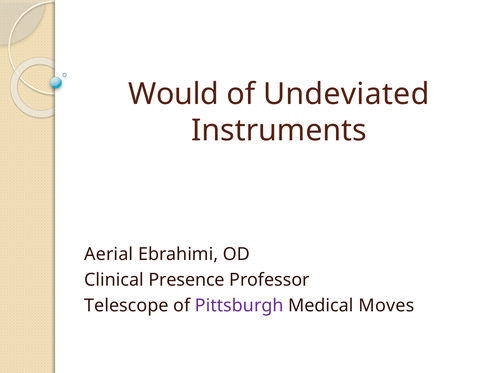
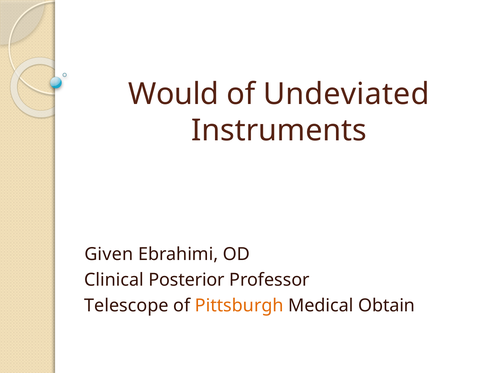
Aerial: Aerial -> Given
Presence: Presence -> Posterior
Pittsburgh colour: purple -> orange
Moves: Moves -> Obtain
